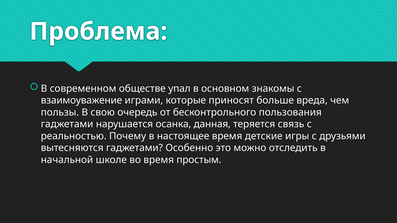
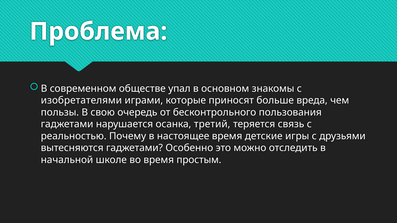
взаимоуважение: взаимоуважение -> изобретателями
данная: данная -> третий
